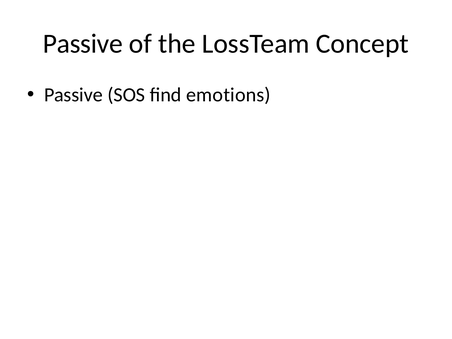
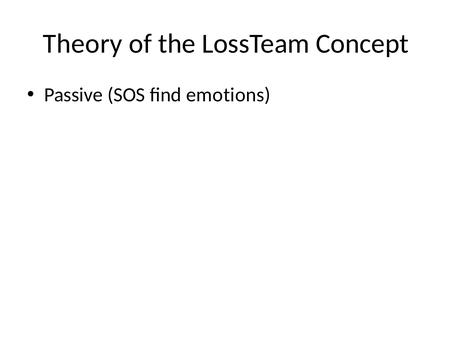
Passive at (83, 44): Passive -> Theory
